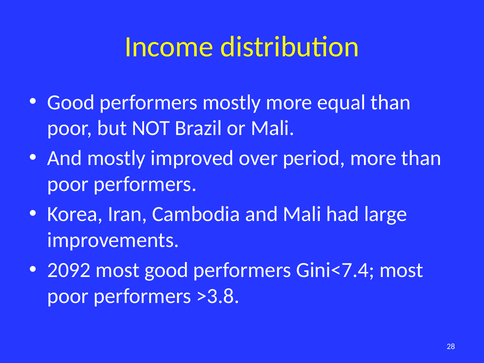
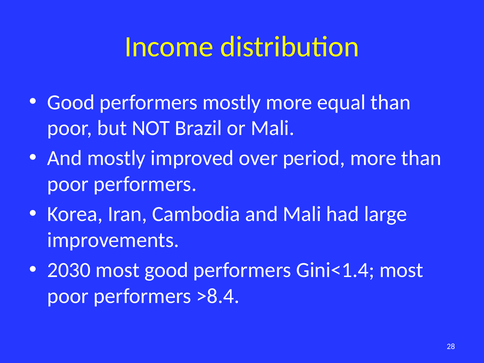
2092: 2092 -> 2030
Gini<7.4: Gini<7.4 -> Gini<1.4
>3.8: >3.8 -> >8.4
